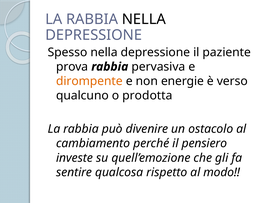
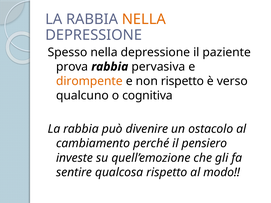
NELLA at (144, 19) colour: black -> orange
non energie: energie -> rispetto
prodotta: prodotta -> cognitiva
